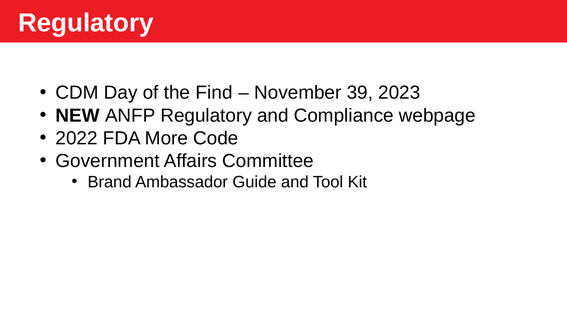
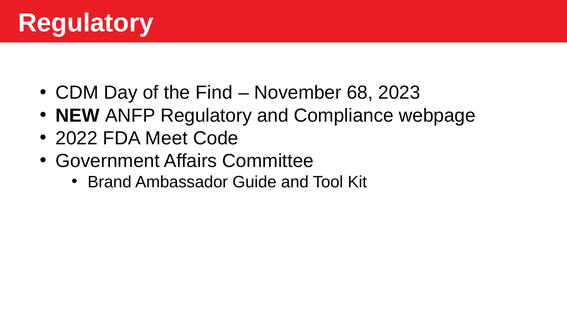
39: 39 -> 68
More: More -> Meet
